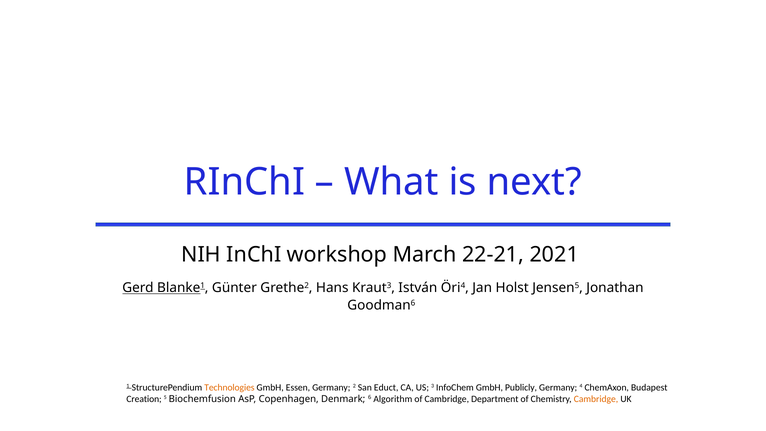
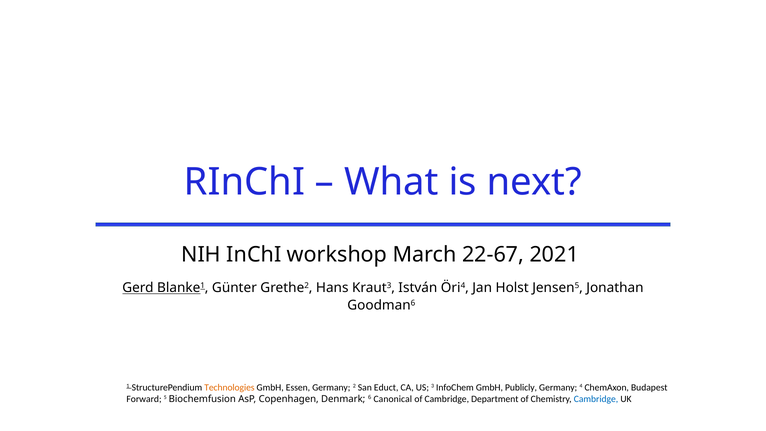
22-21: 22-21 -> 22-67
Creation: Creation -> Forward
Algorithm: Algorithm -> Canonical
Cambridge at (596, 399) colour: orange -> blue
